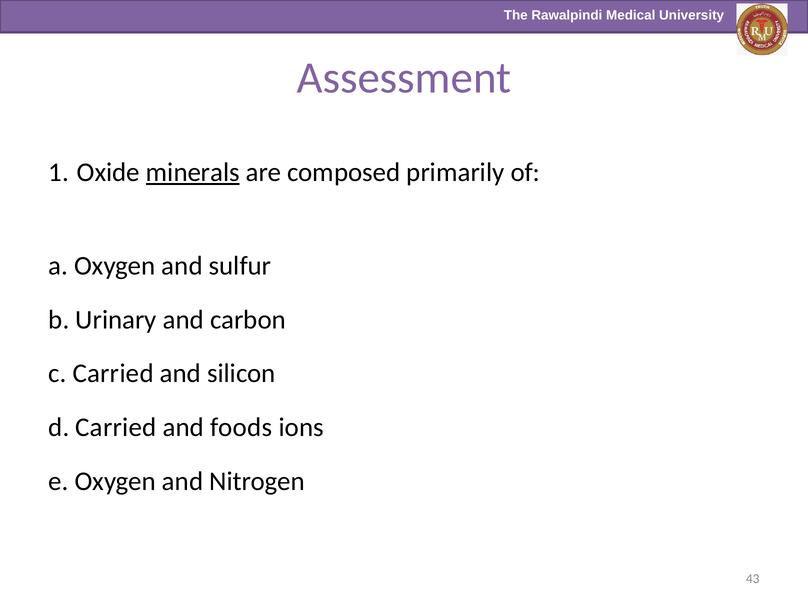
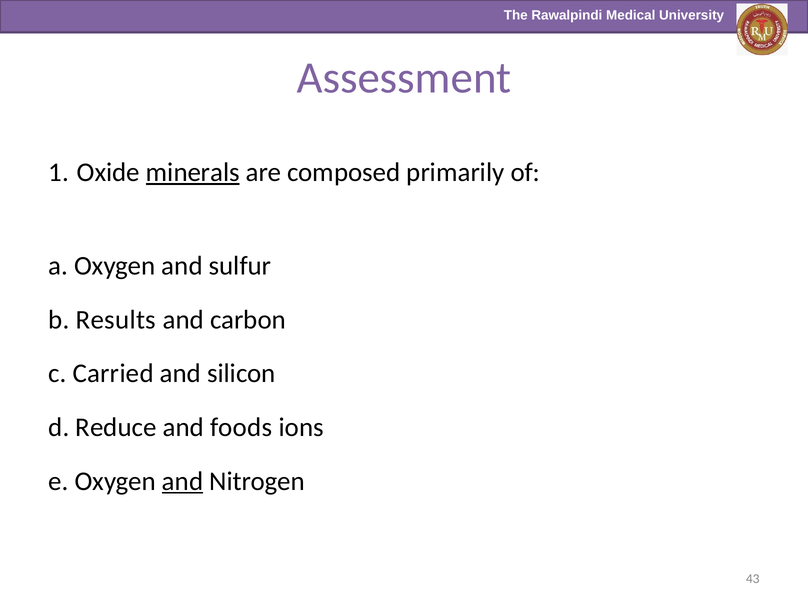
Urinary: Urinary -> Results
d Carried: Carried -> Reduce
and at (183, 481) underline: none -> present
